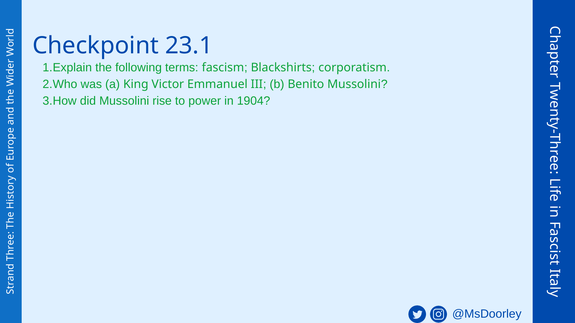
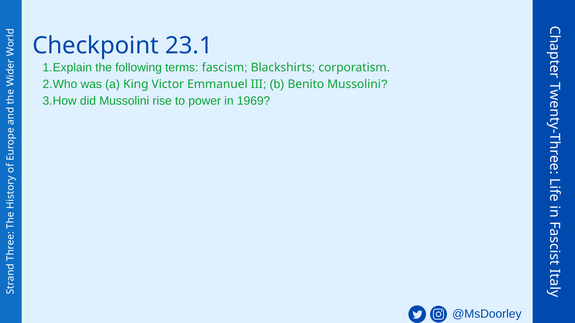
1904: 1904 -> 1969
